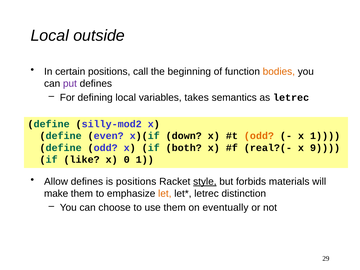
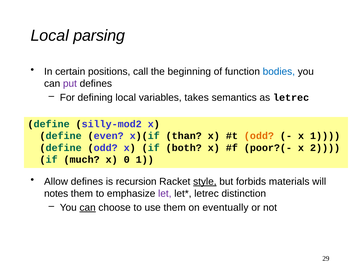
outside: outside -> parsing
bodies colour: orange -> blue
down: down -> than
real?(-: real?(- -> poor?(-
9: 9 -> 2
like: like -> much
is positions: positions -> recursion
make: make -> notes
let colour: orange -> purple
can at (88, 208) underline: none -> present
